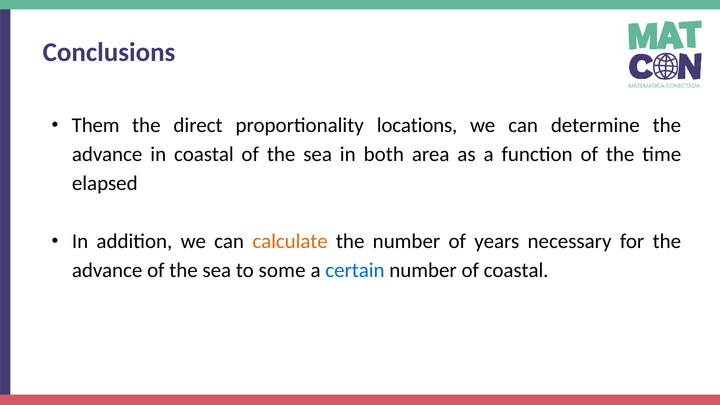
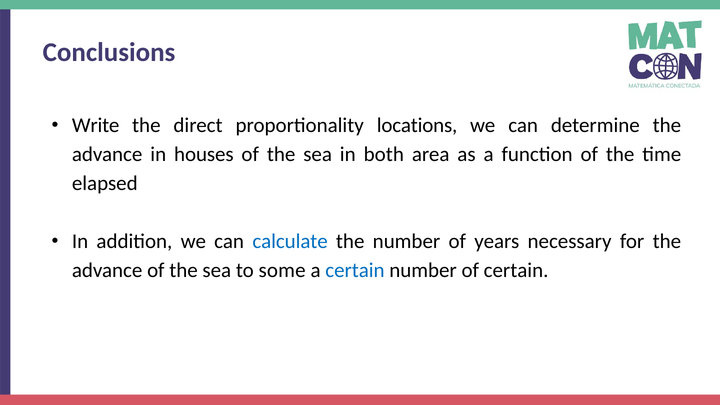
Them: Them -> Write
in coastal: coastal -> houses
calculate colour: orange -> blue
of coastal: coastal -> certain
